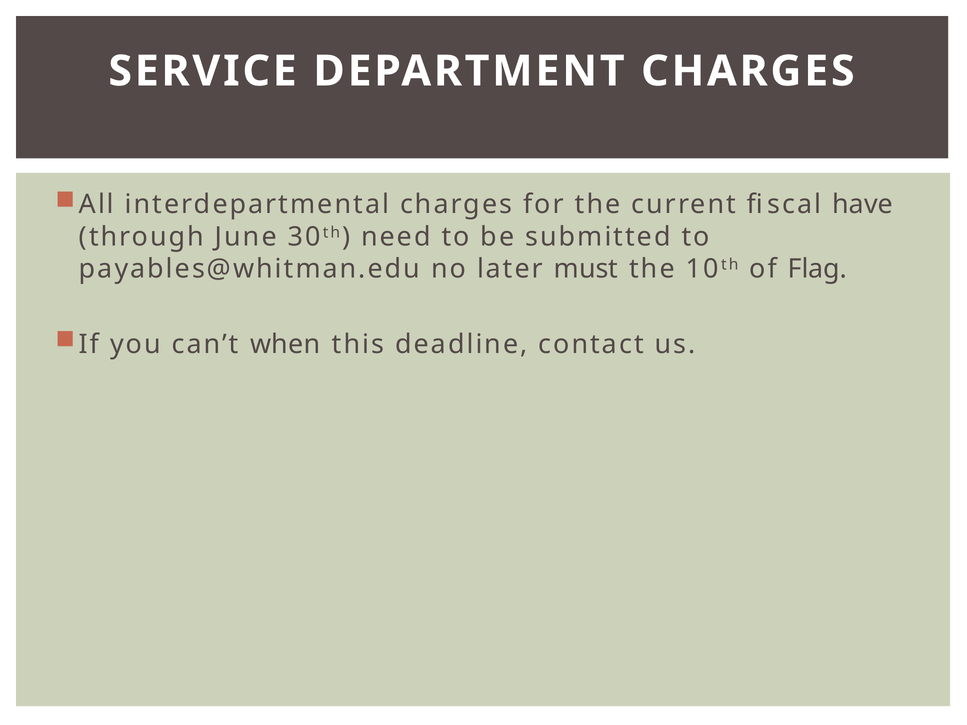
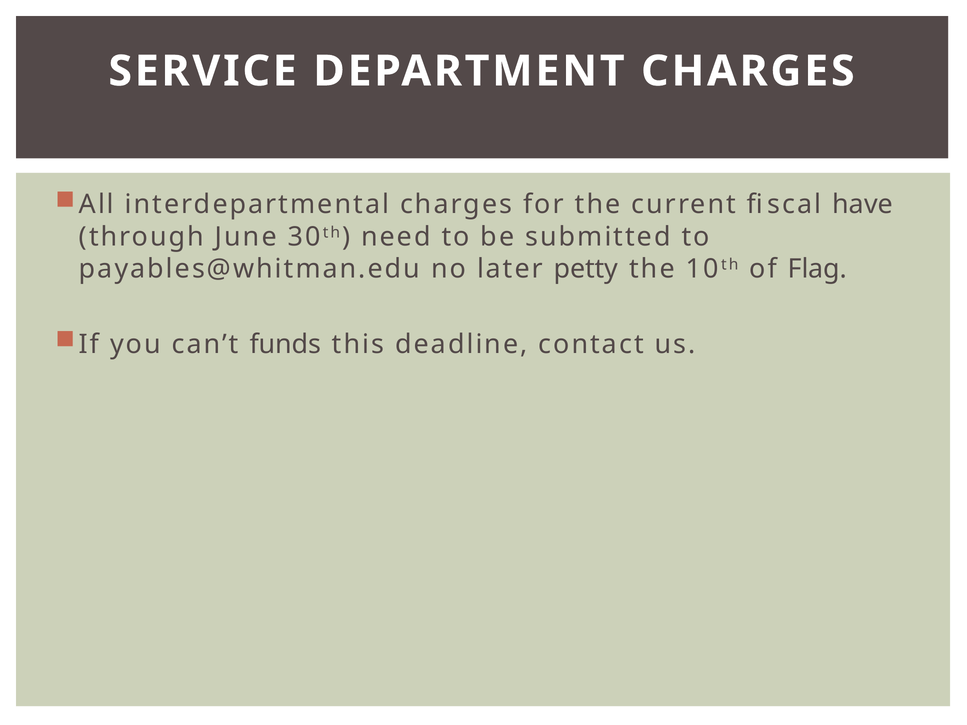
must: must -> petty
when: when -> funds
